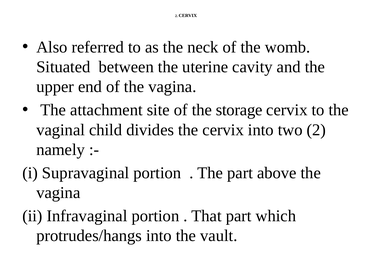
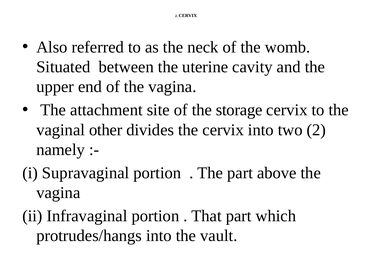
child: child -> other
